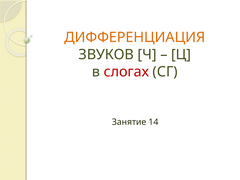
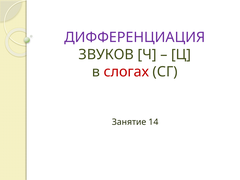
ДИФФЕРЕНЦИАЦИЯ colour: orange -> purple
